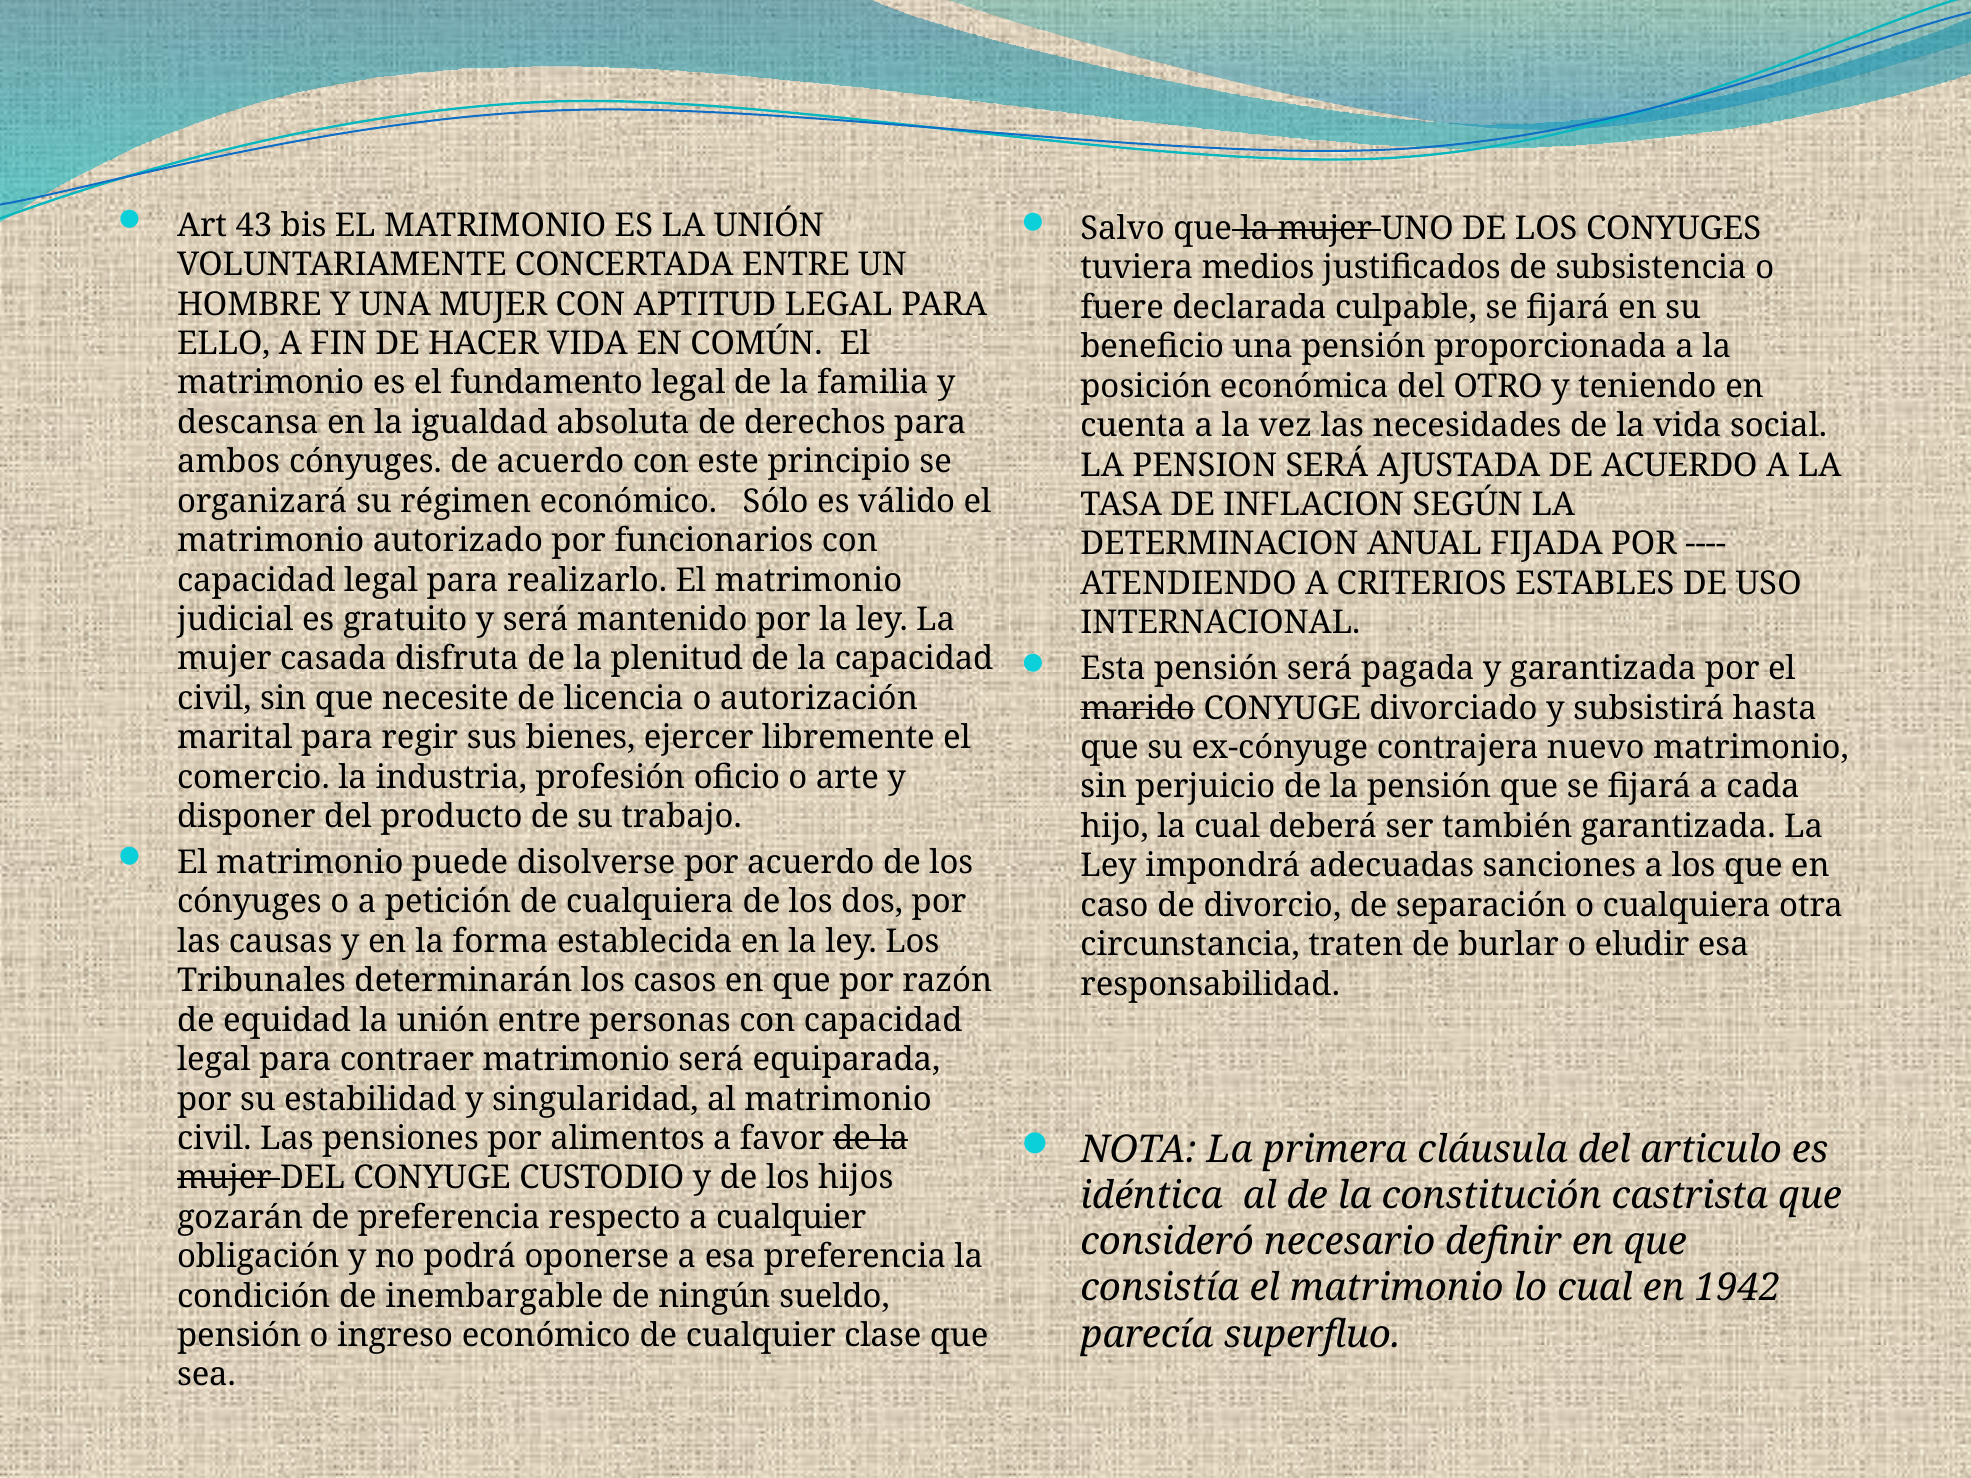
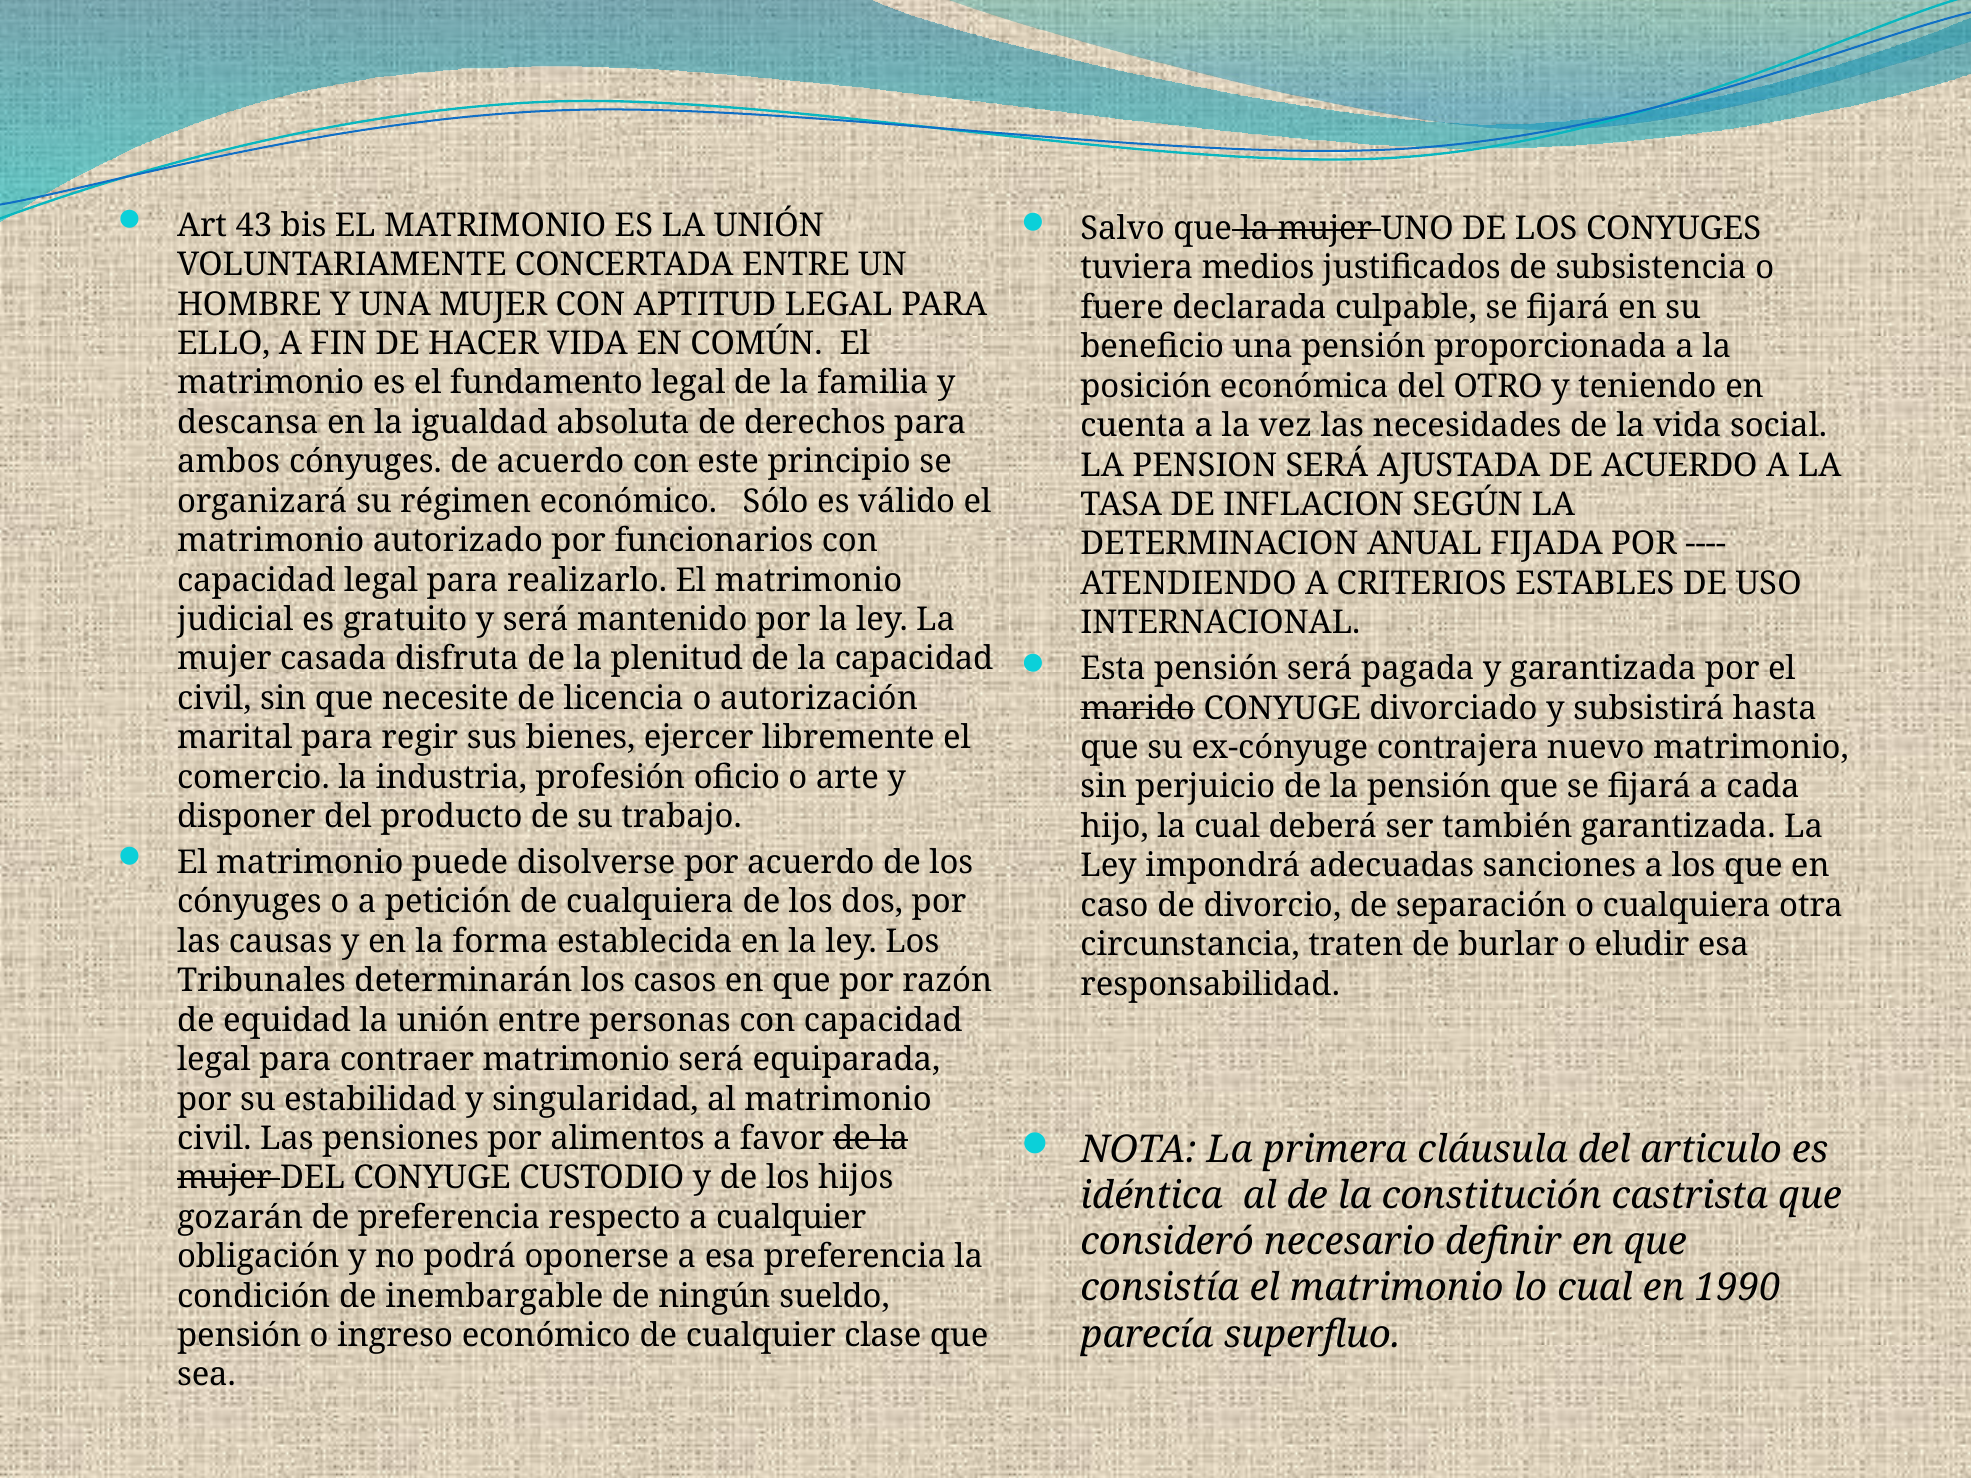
1942: 1942 -> 1990
